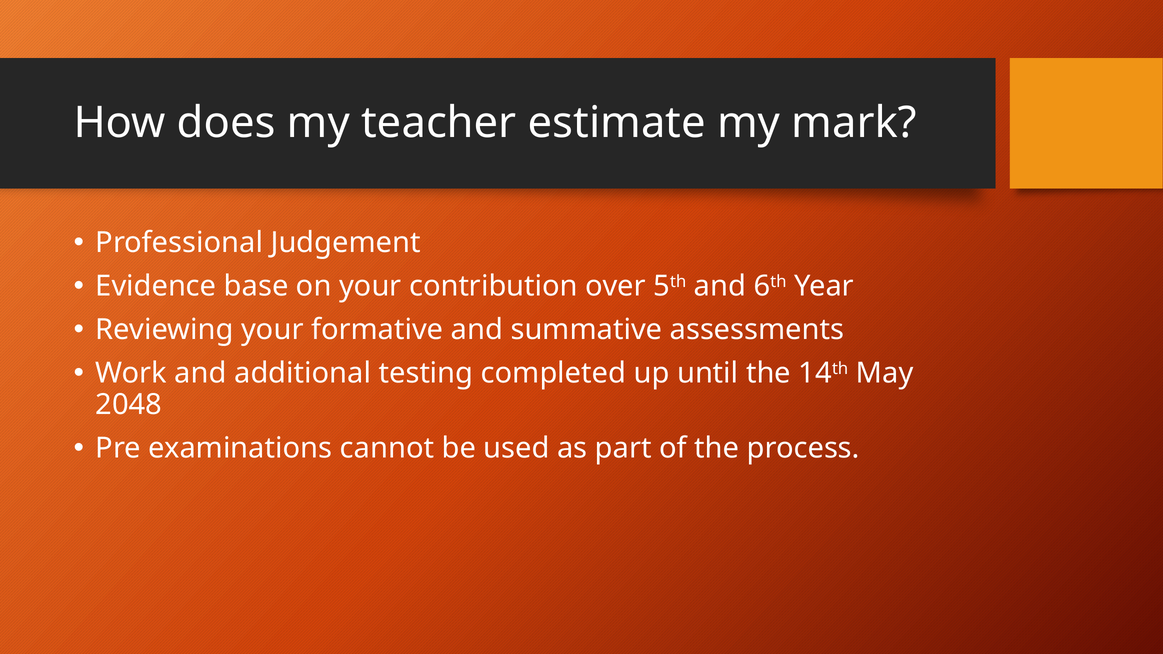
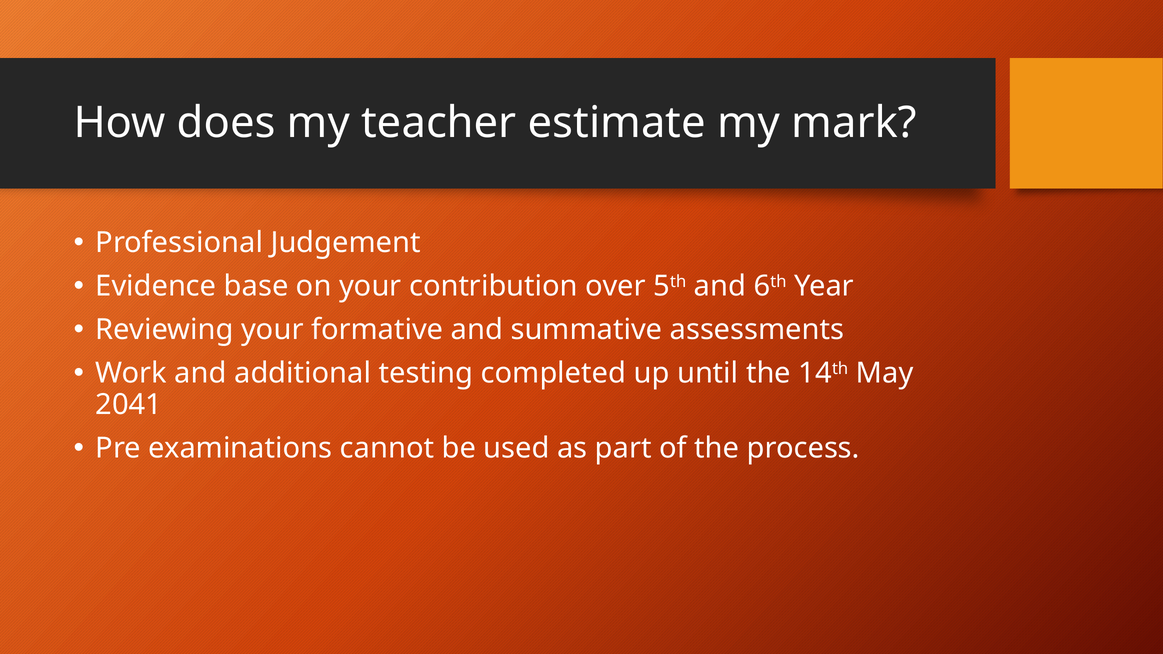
2048: 2048 -> 2041
